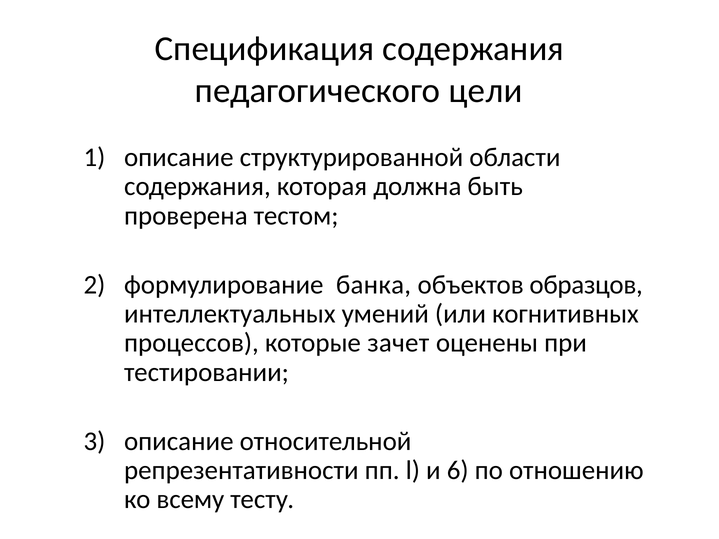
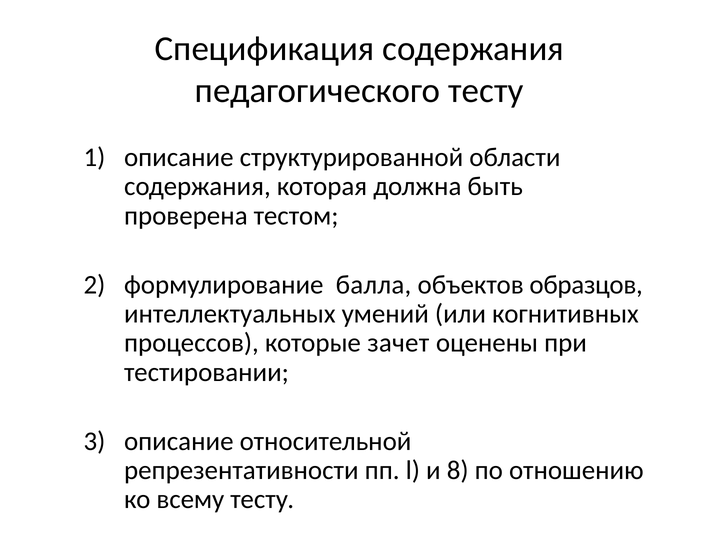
педагогического цели: цели -> тесту
банка: банка -> балла
6: 6 -> 8
